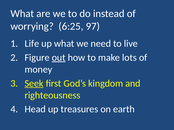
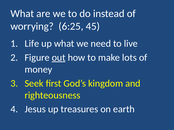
97: 97 -> 45
Seek underline: present -> none
Head: Head -> Jesus
